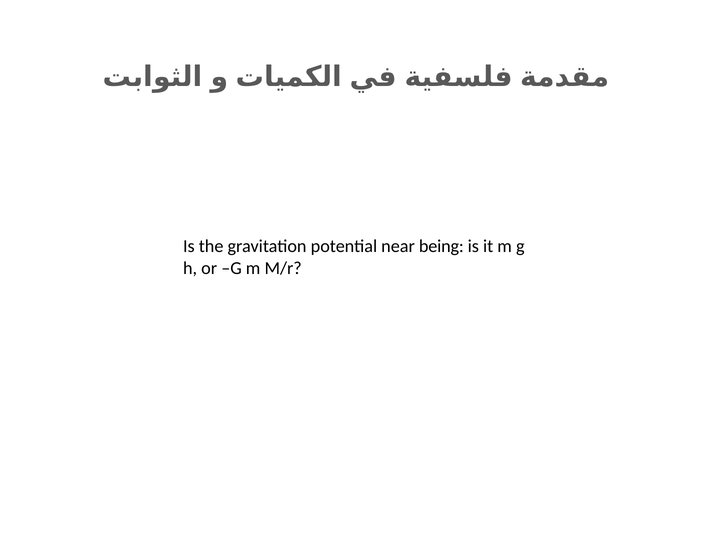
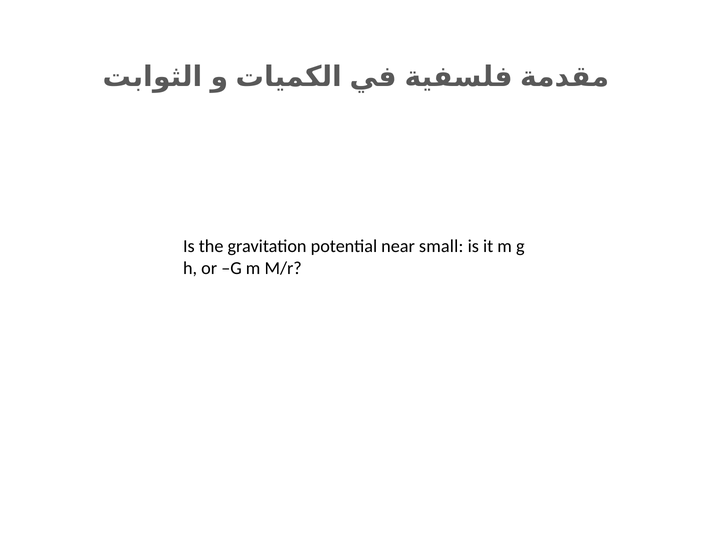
being: being -> small
